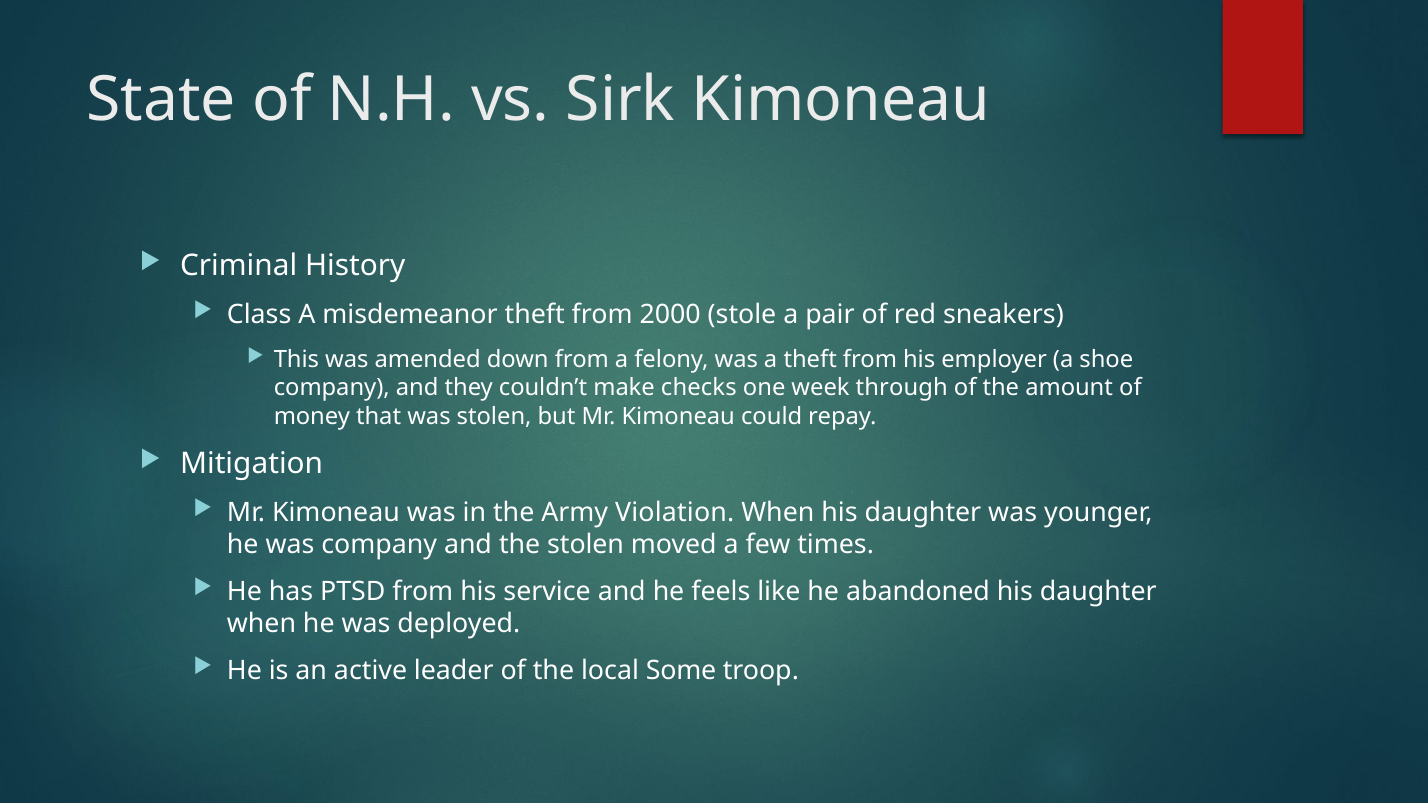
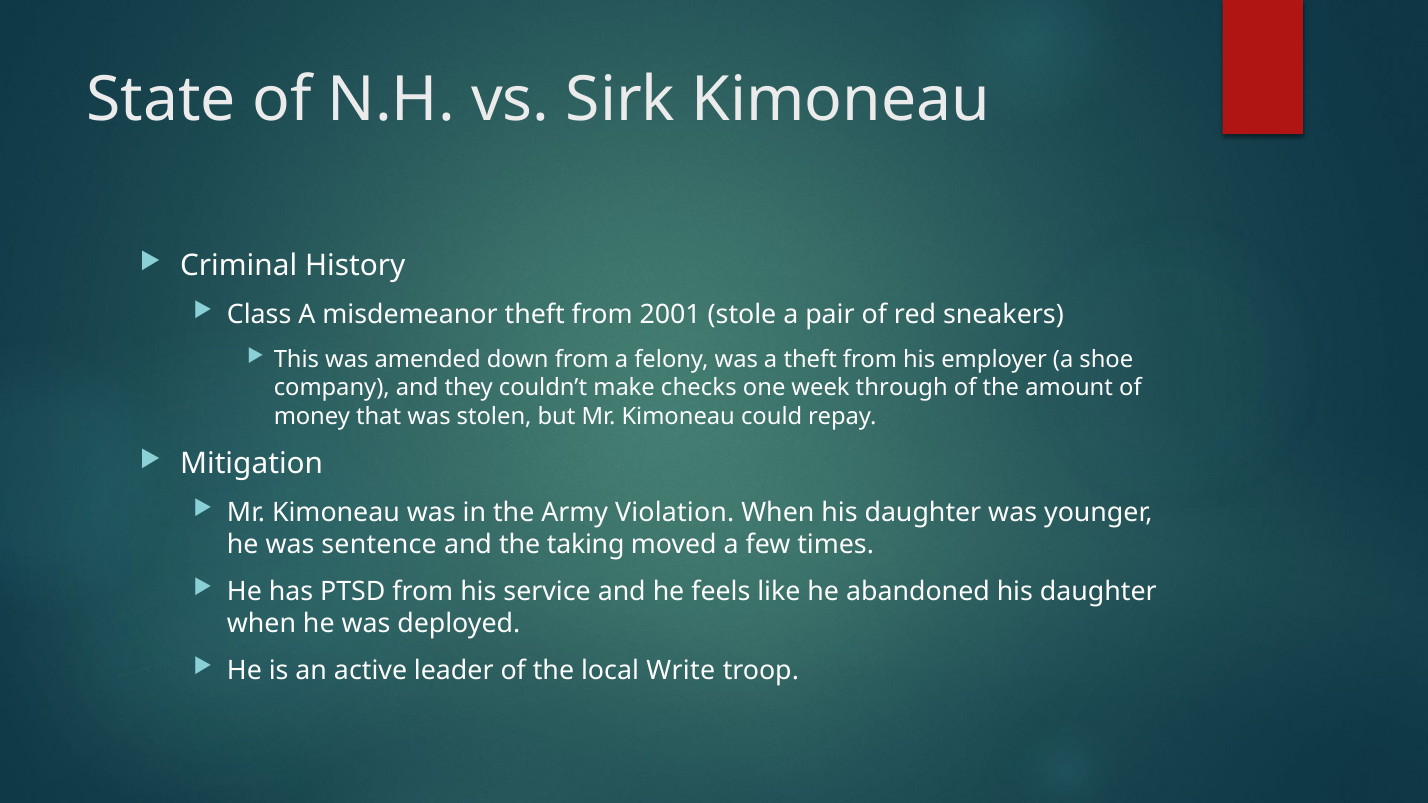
2000: 2000 -> 2001
was company: company -> sentence
the stolen: stolen -> taking
Some: Some -> Write
